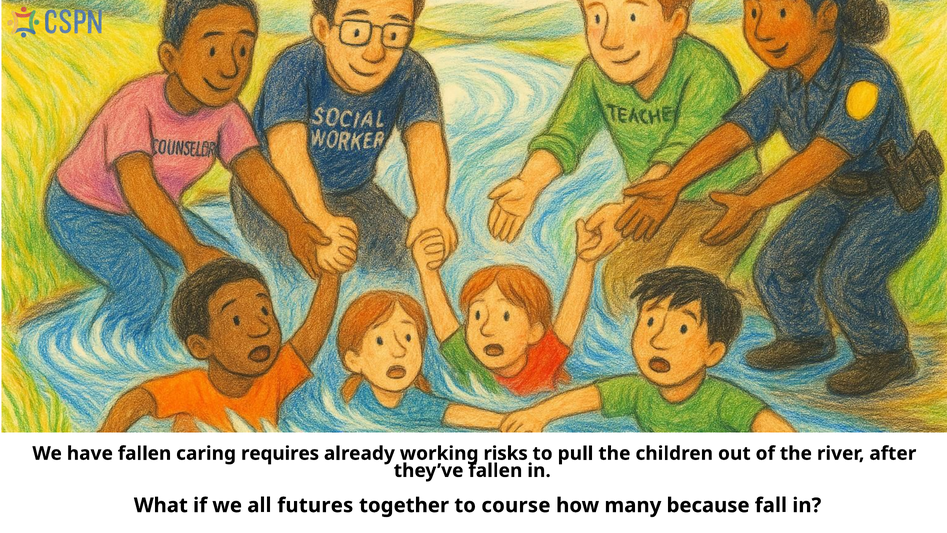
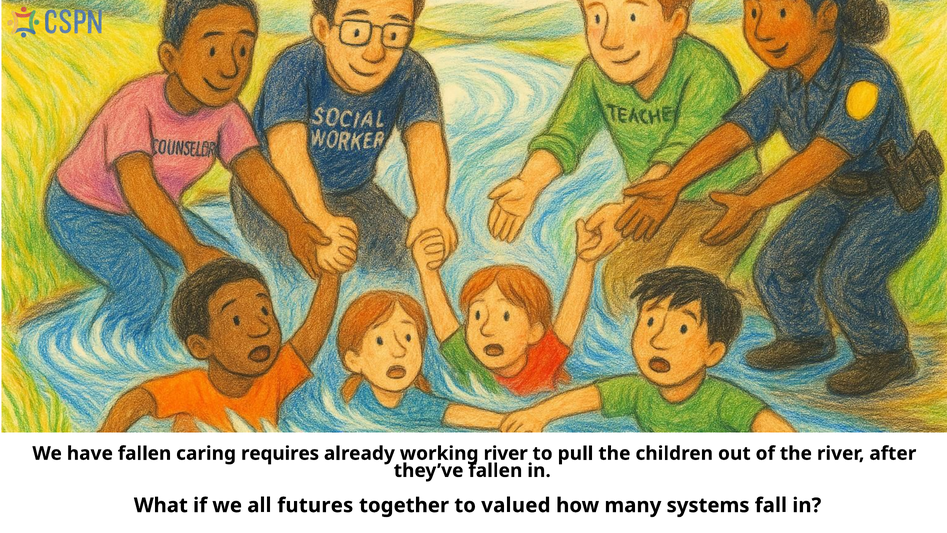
working risks: risks -> river
course: course -> valued
because: because -> systems
